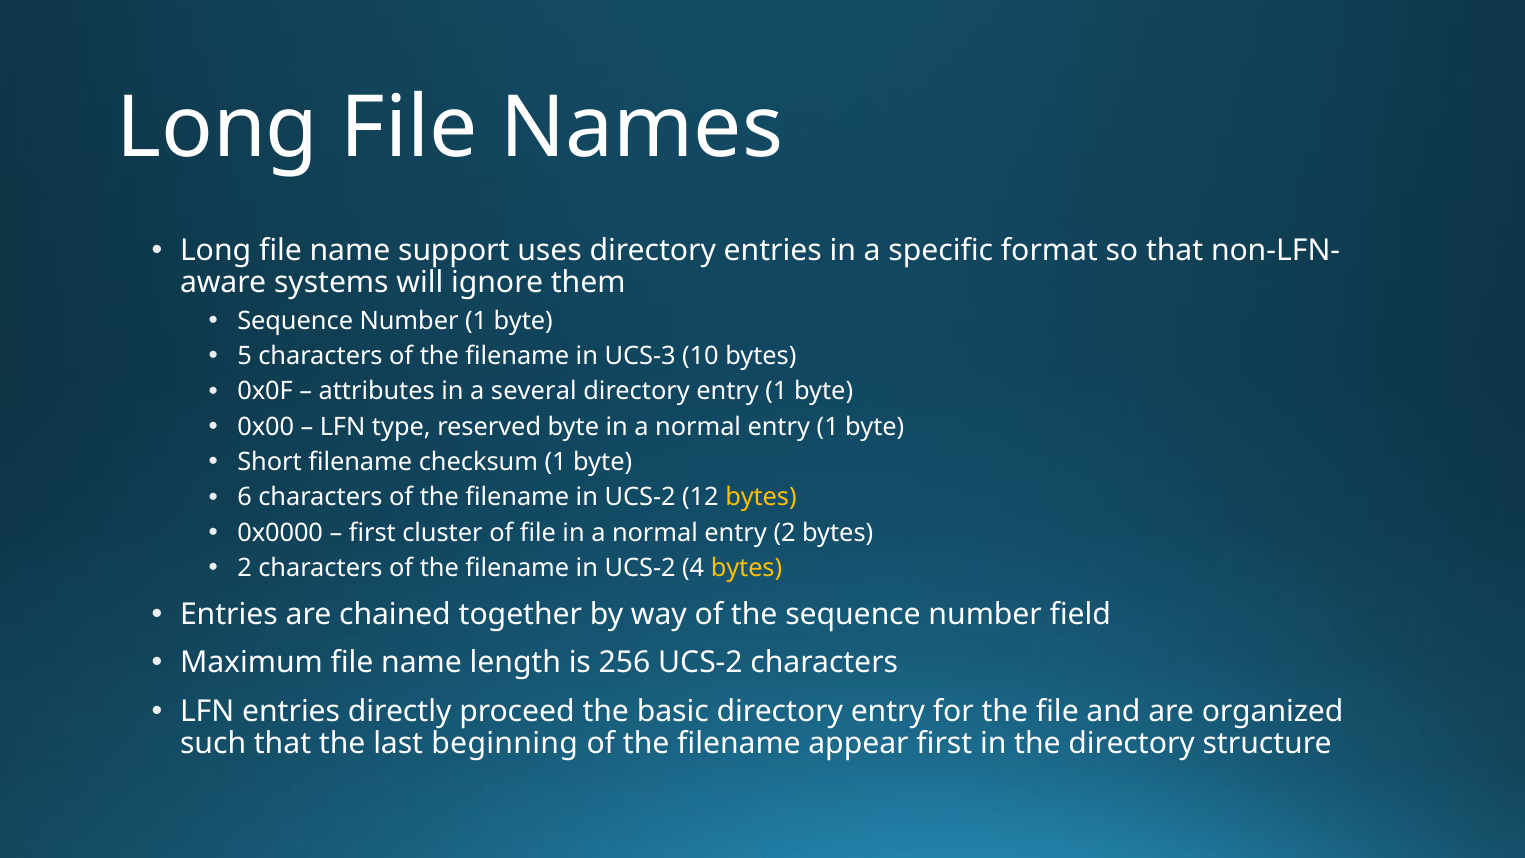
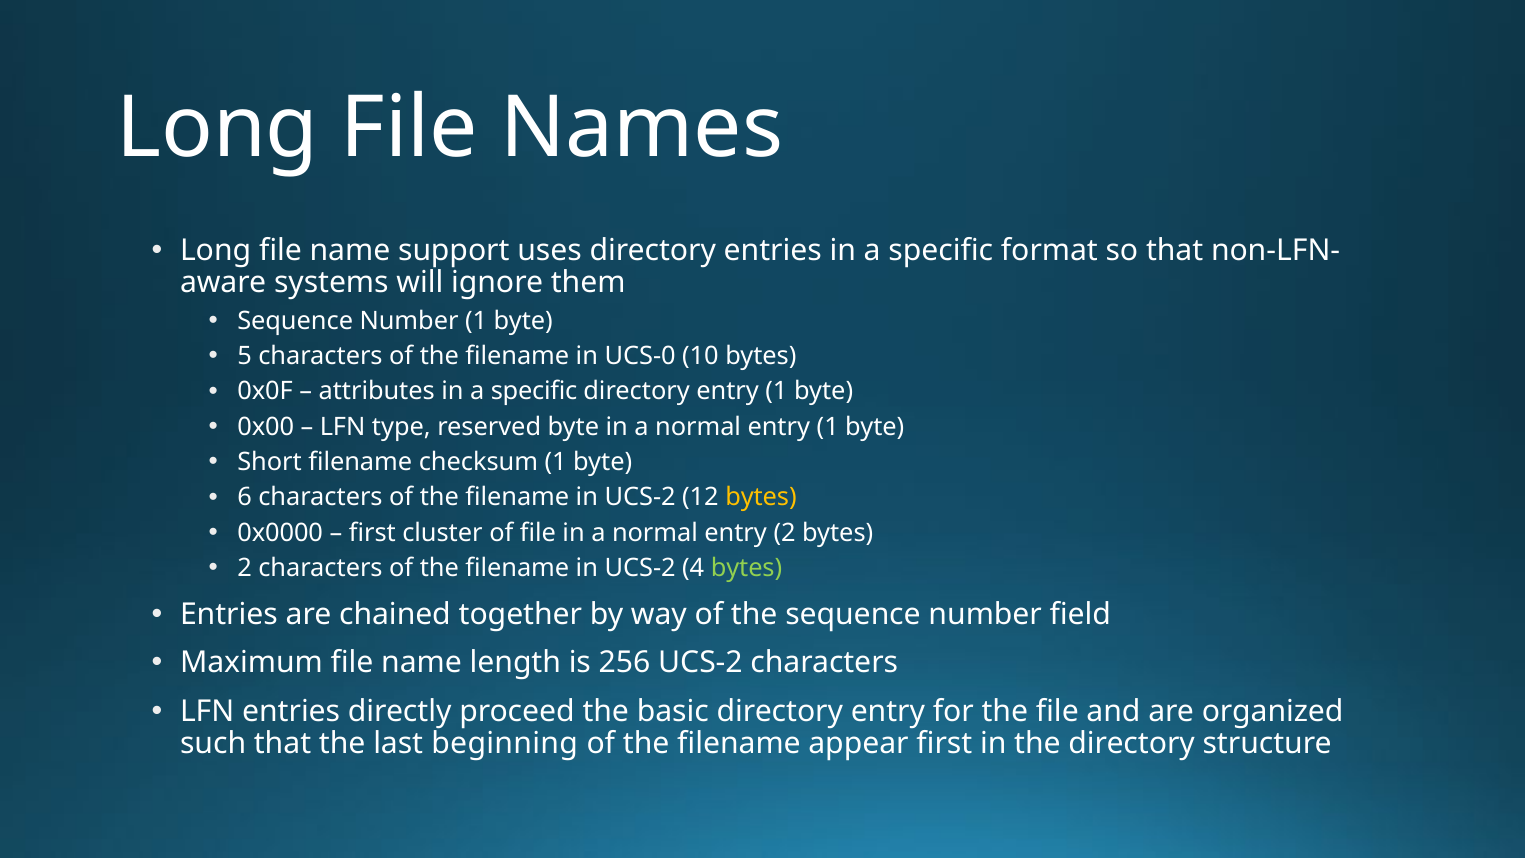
UCS-3: UCS-3 -> UCS-0
attributes in a several: several -> specific
bytes at (747, 568) colour: yellow -> light green
